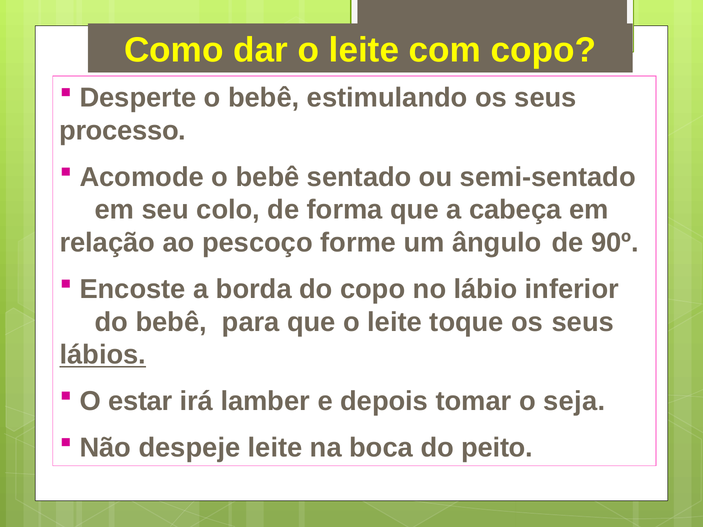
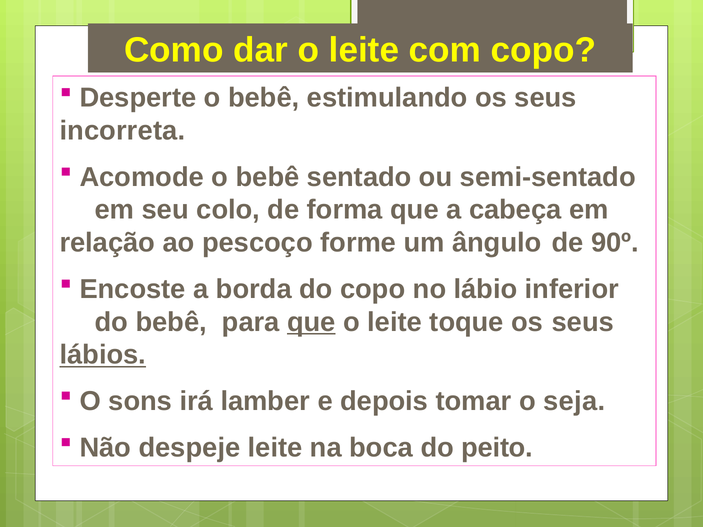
processo: processo -> incorreta
que at (311, 322) underline: none -> present
estar: estar -> sons
